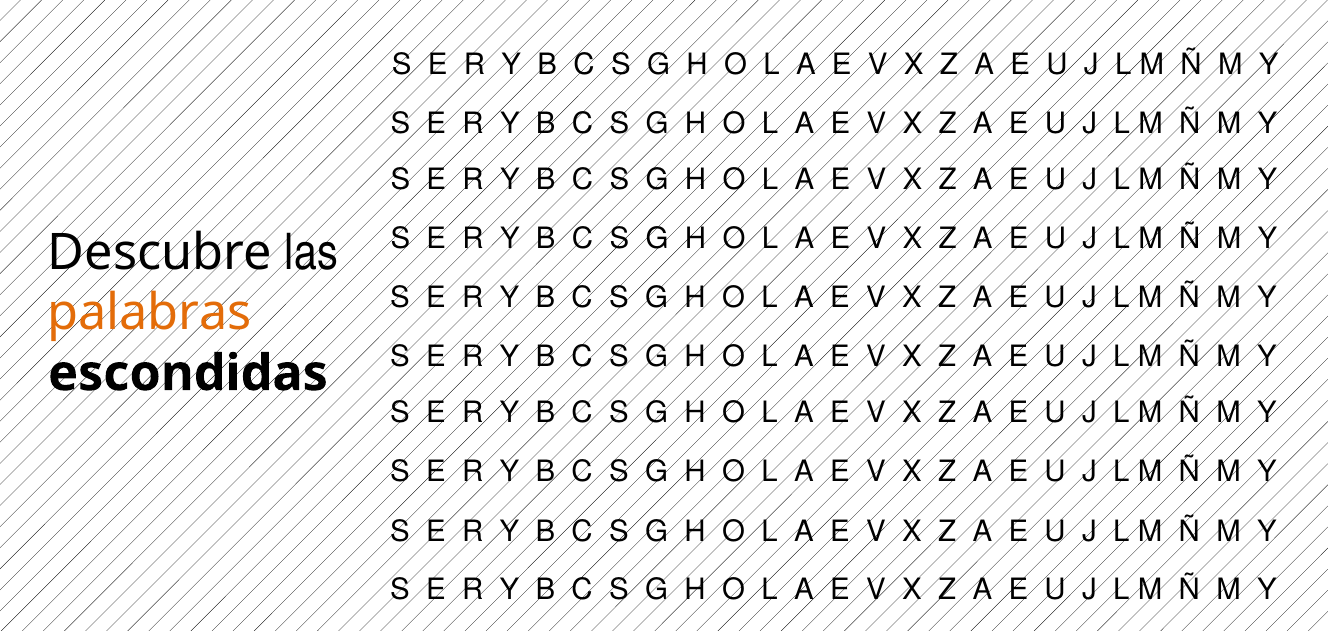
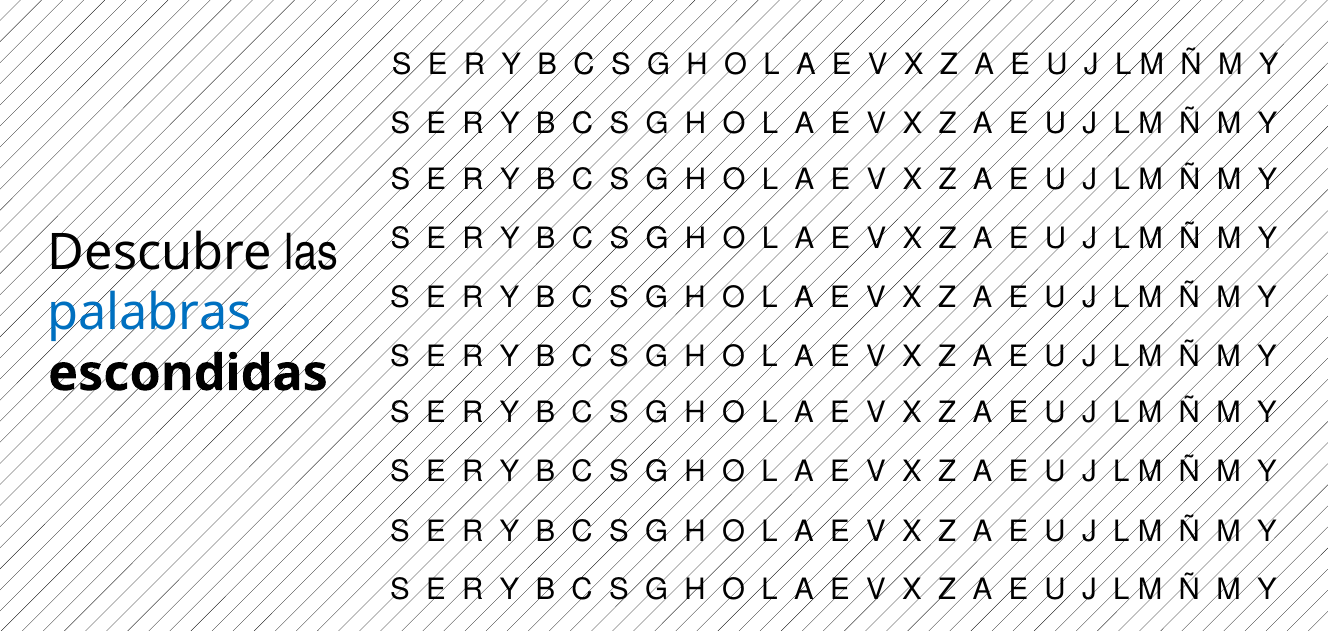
palabras colour: orange -> blue
